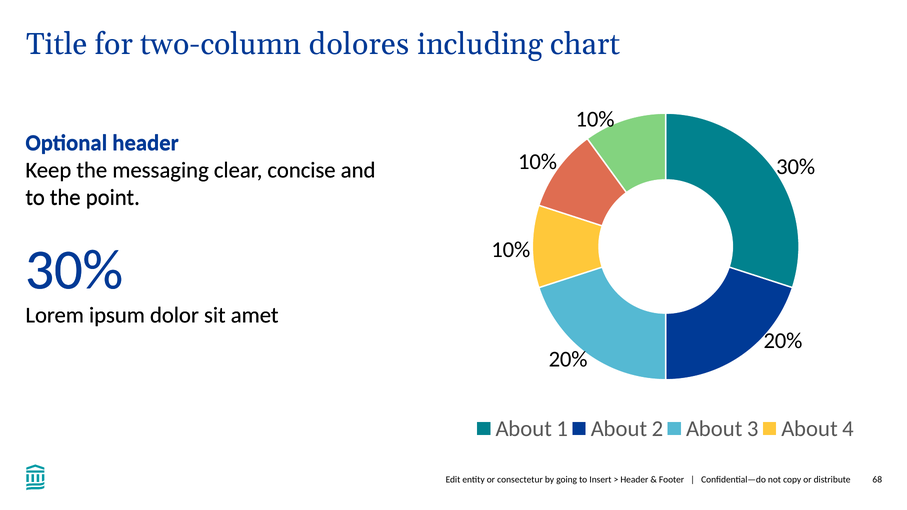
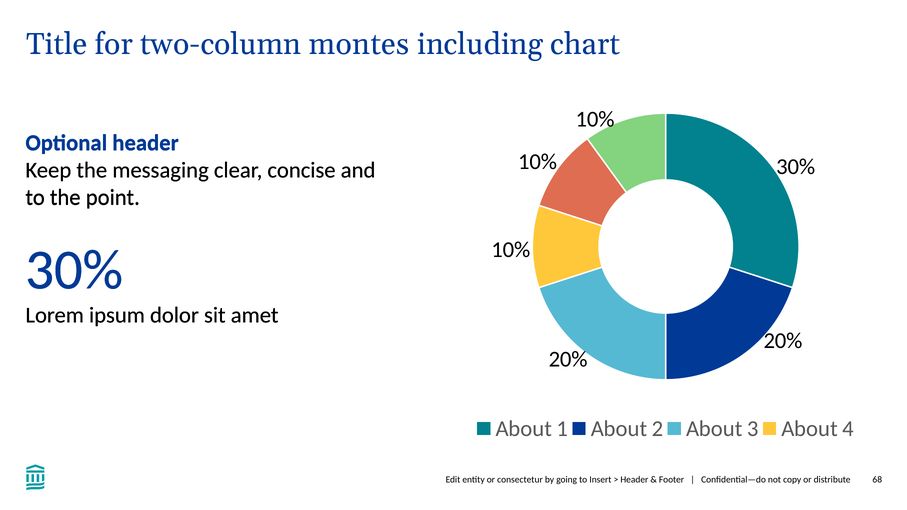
dolores: dolores -> montes
